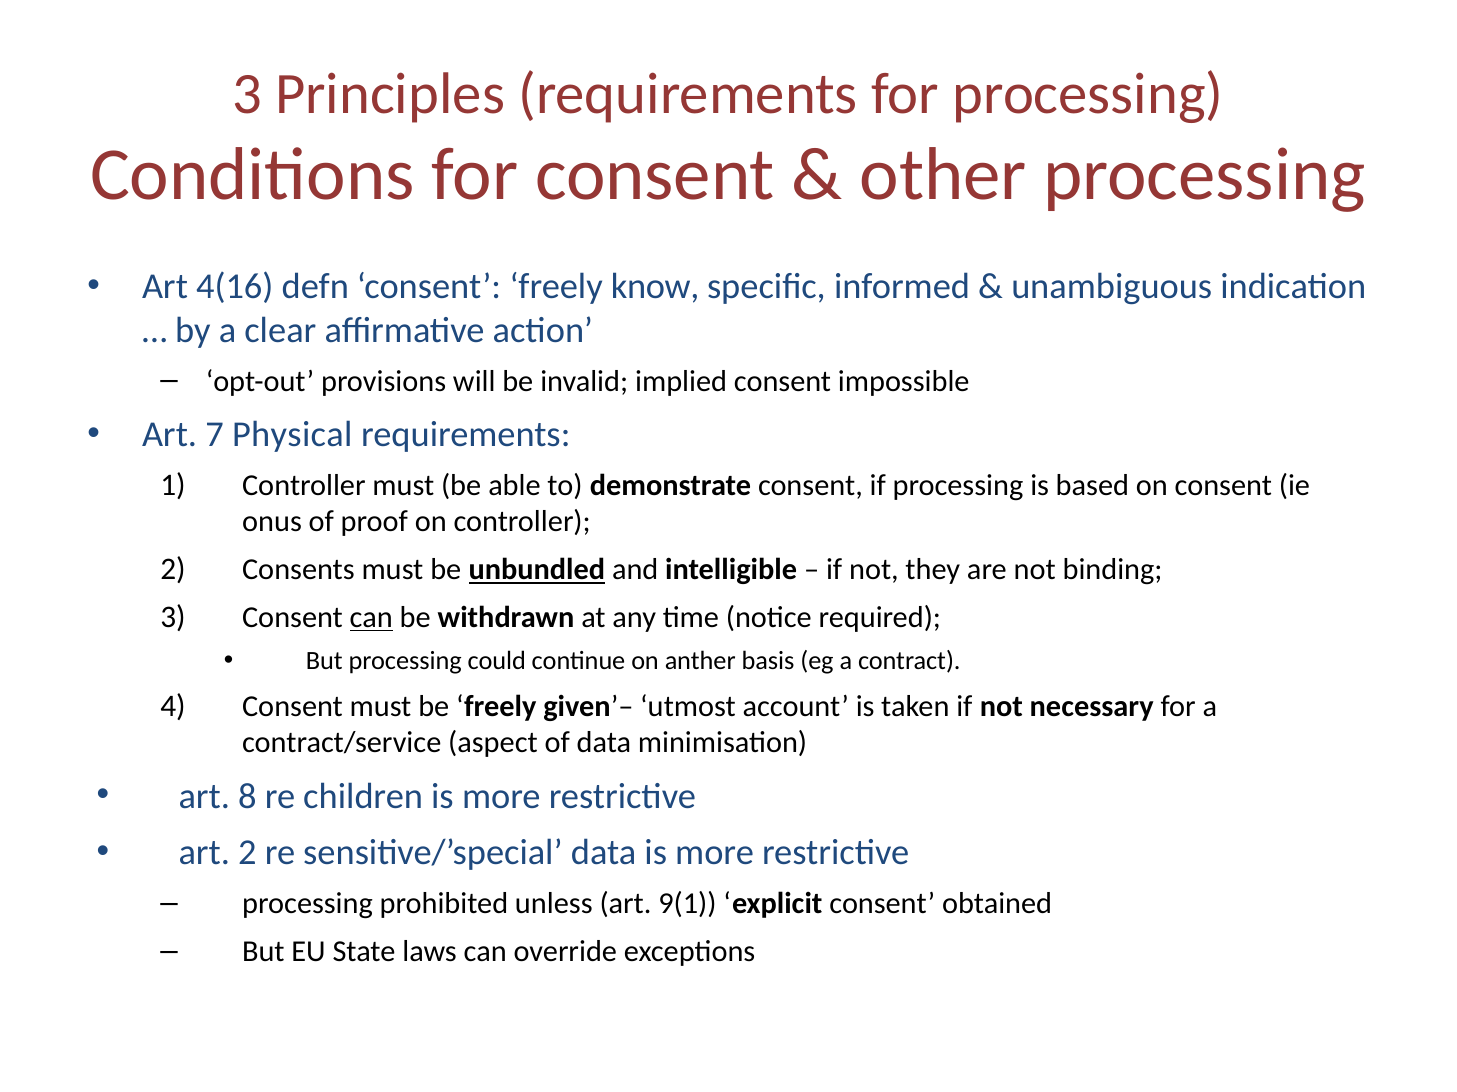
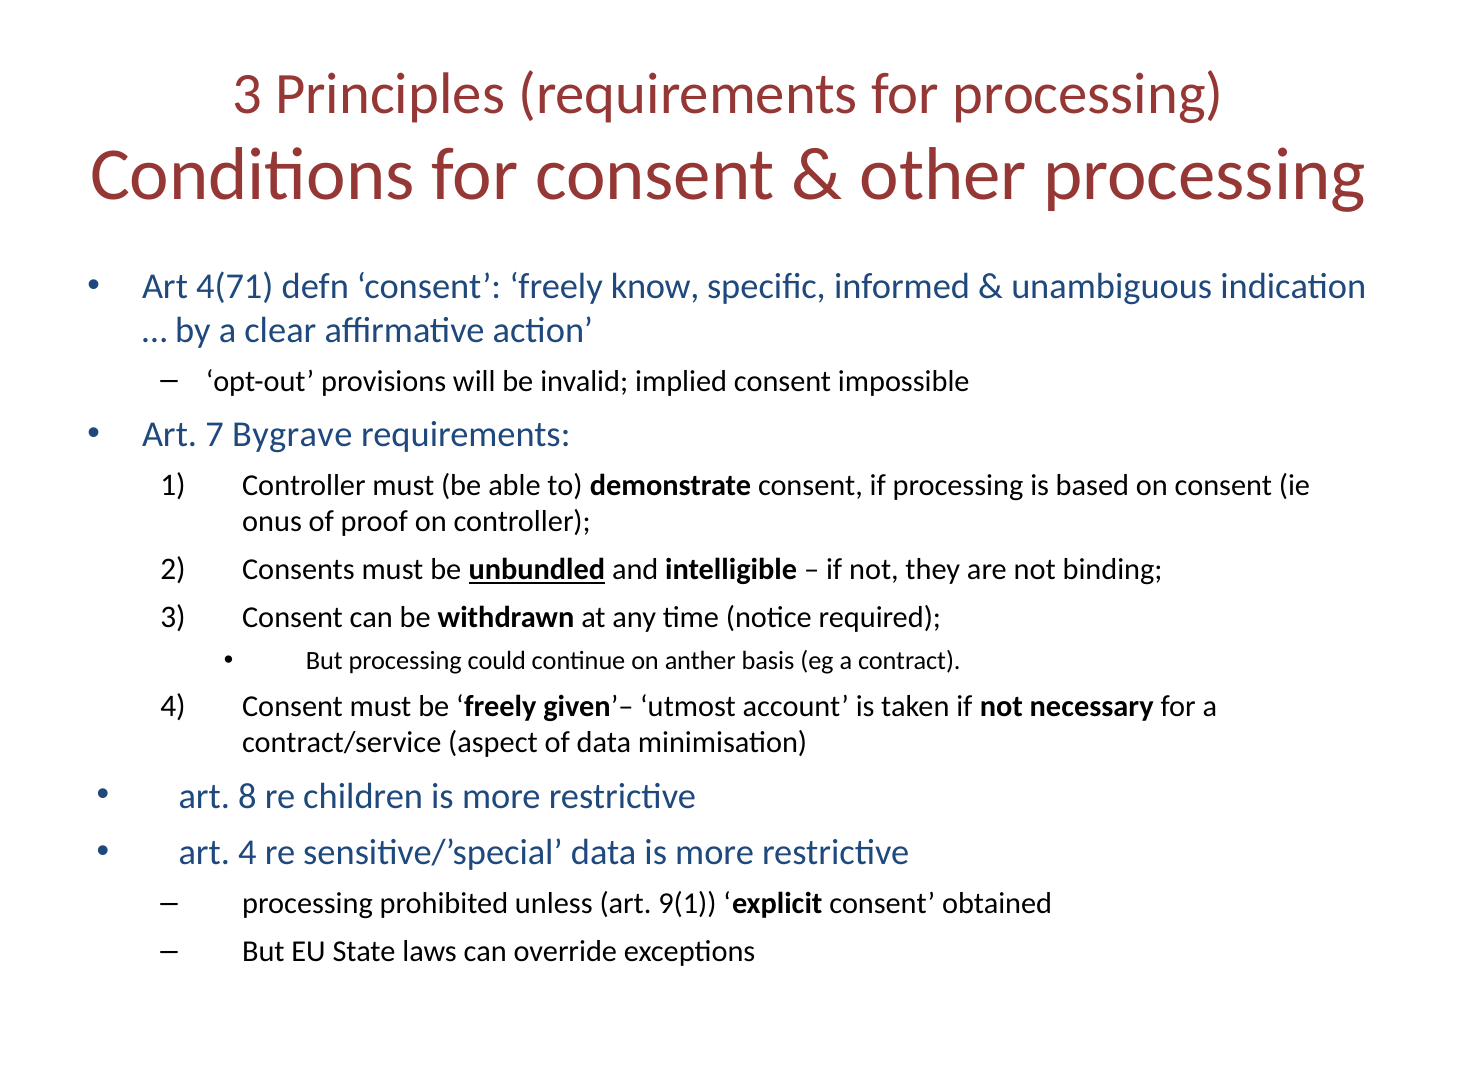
4(16: 4(16 -> 4(71
Physical: Physical -> Bygrave
can at (371, 618) underline: present -> none
art 2: 2 -> 4
